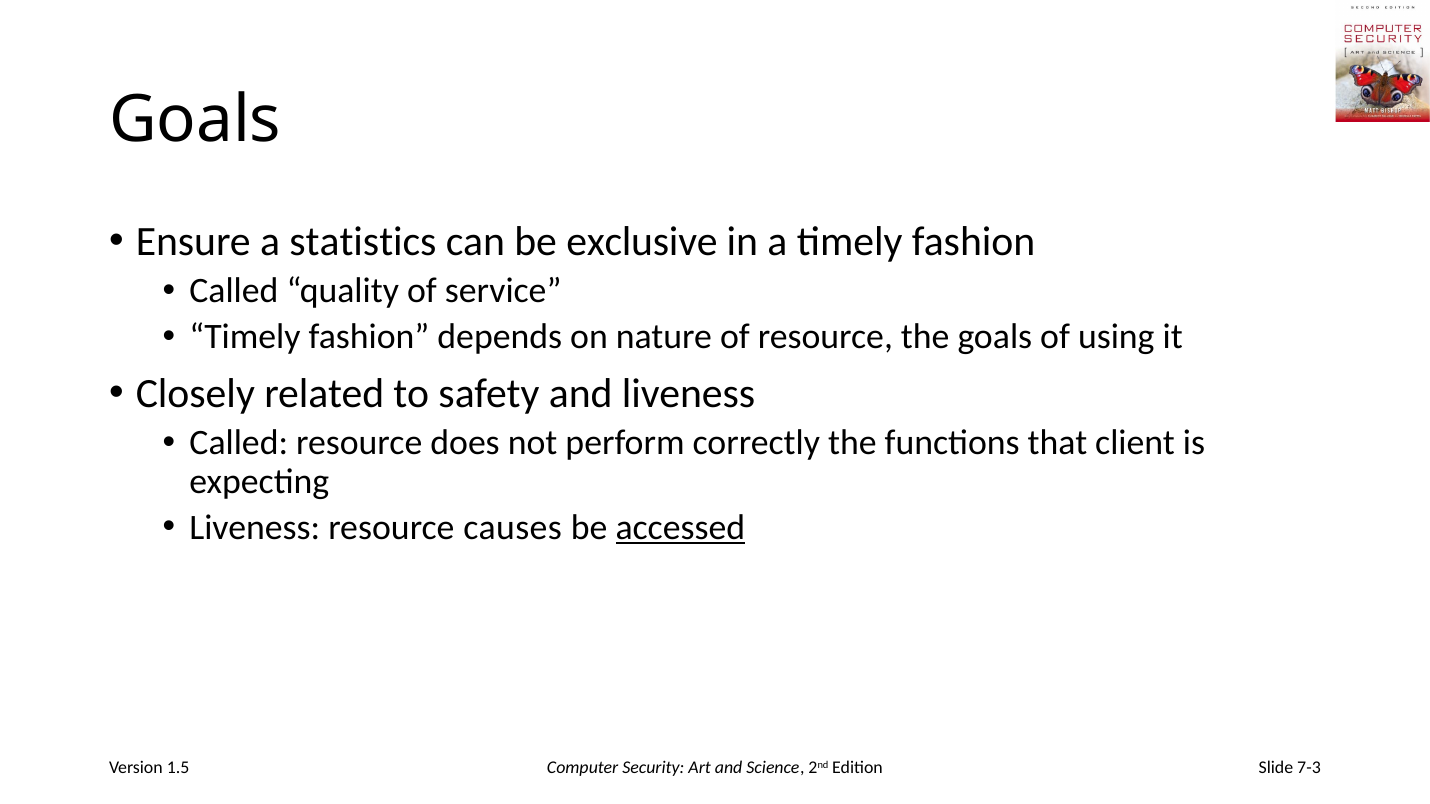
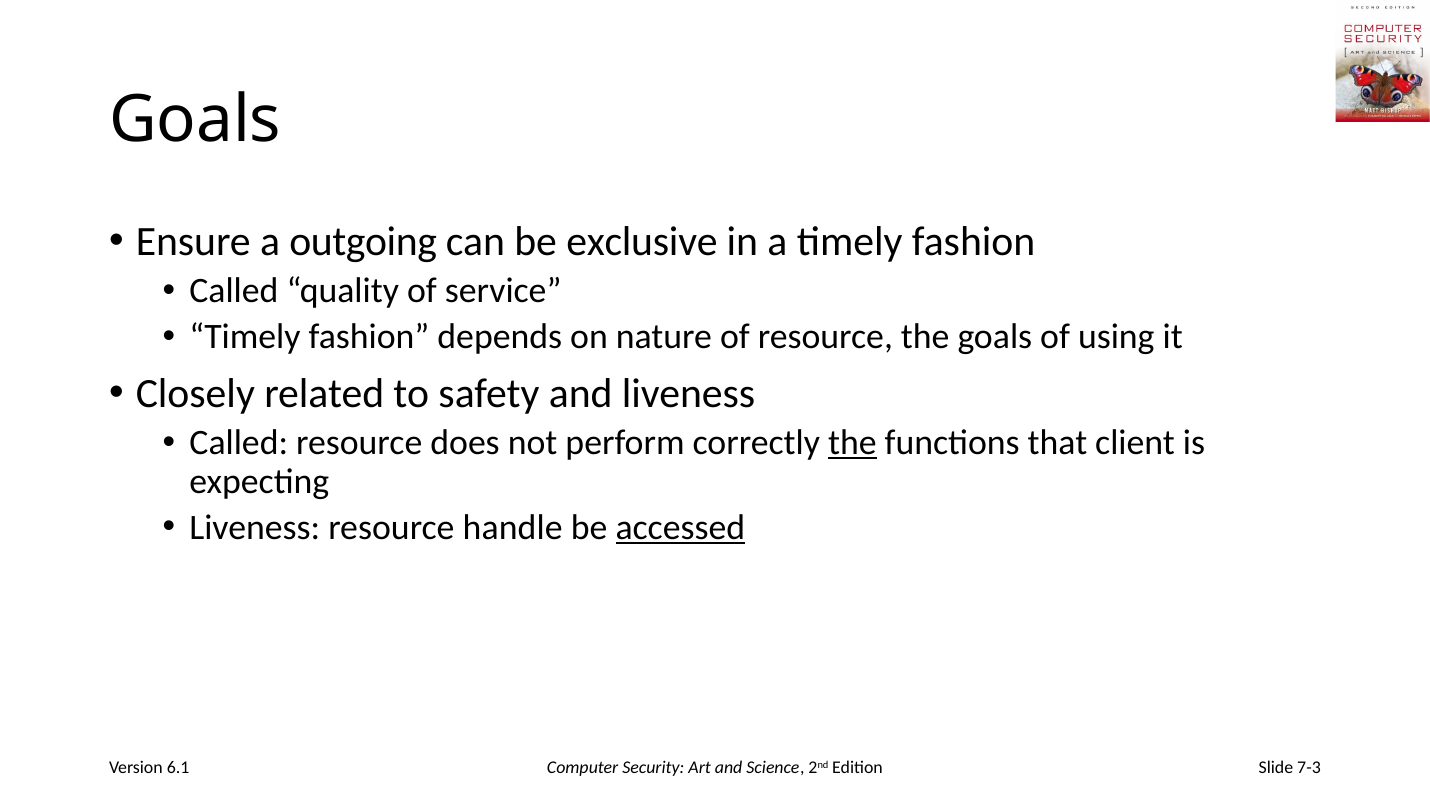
statistics: statistics -> outgoing
the at (852, 443) underline: none -> present
causes: causes -> handle
1.5: 1.5 -> 6.1
